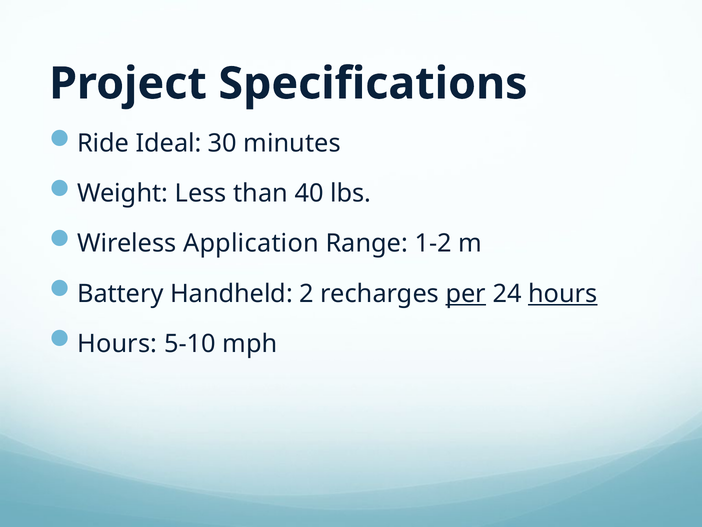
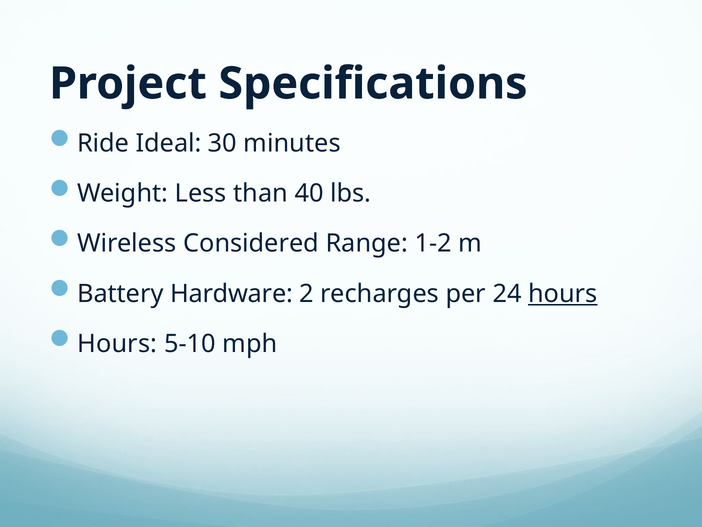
Application: Application -> Considered
Handheld: Handheld -> Hardware
per underline: present -> none
